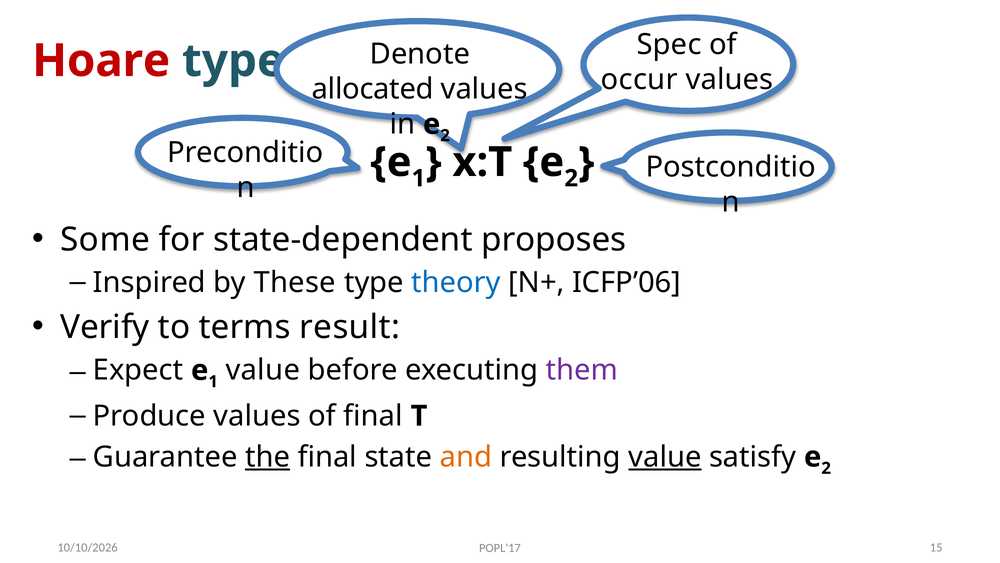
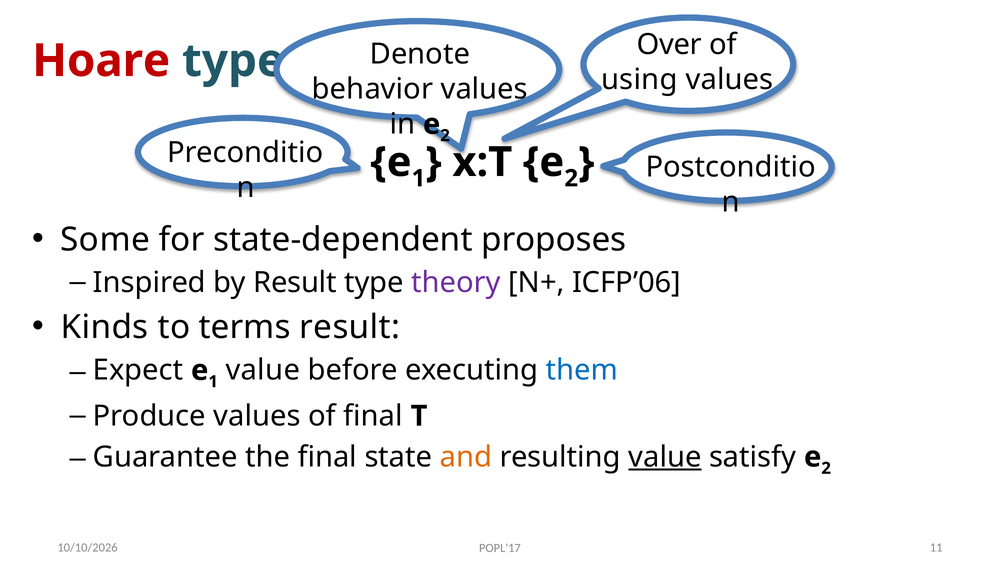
Spec: Spec -> Over
occur: occur -> using
allocated: allocated -> behavior
by These: These -> Result
theory colour: blue -> purple
Verify: Verify -> Kinds
them colour: purple -> blue
the underline: present -> none
15: 15 -> 11
